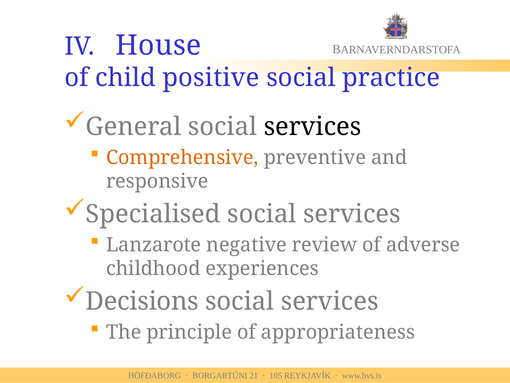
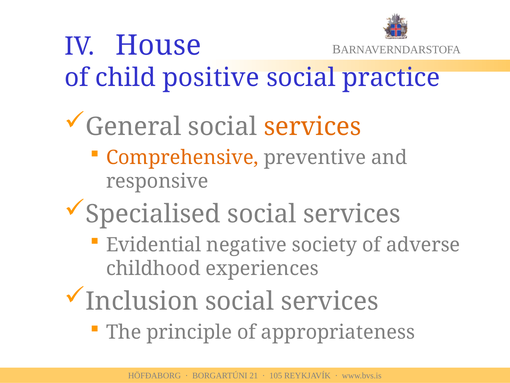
services at (313, 127) colour: black -> orange
Lanzarote: Lanzarote -> Evidential
review: review -> society
Decisions: Decisions -> Inclusion
